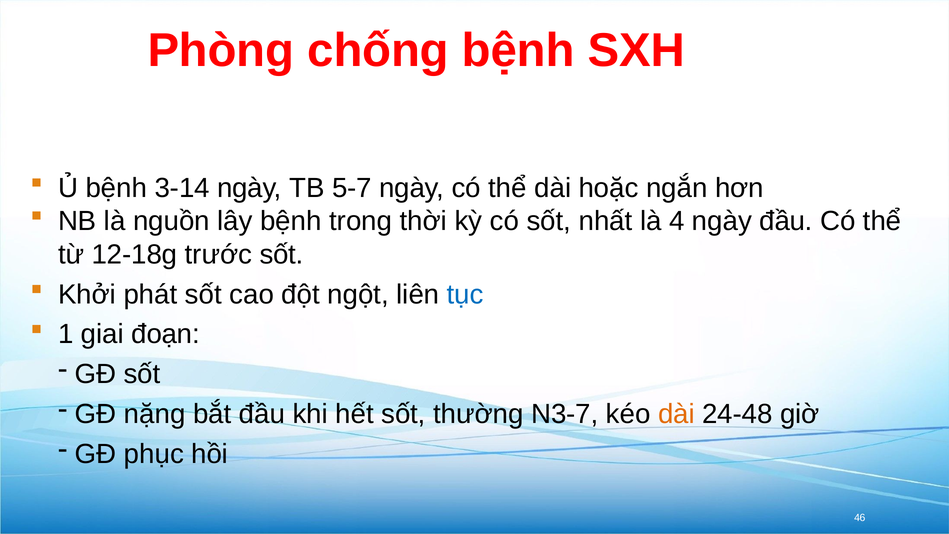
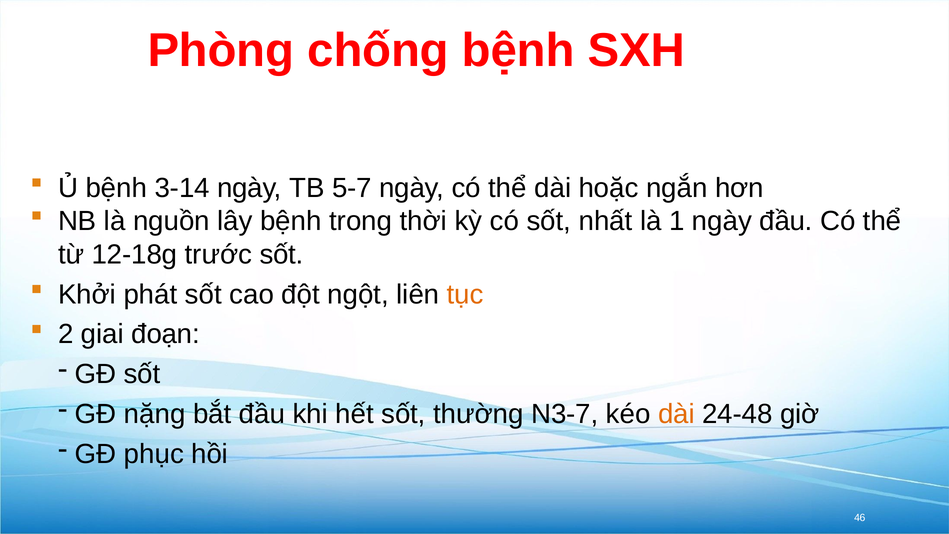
4: 4 -> 1
tục colour: blue -> orange
1: 1 -> 2
